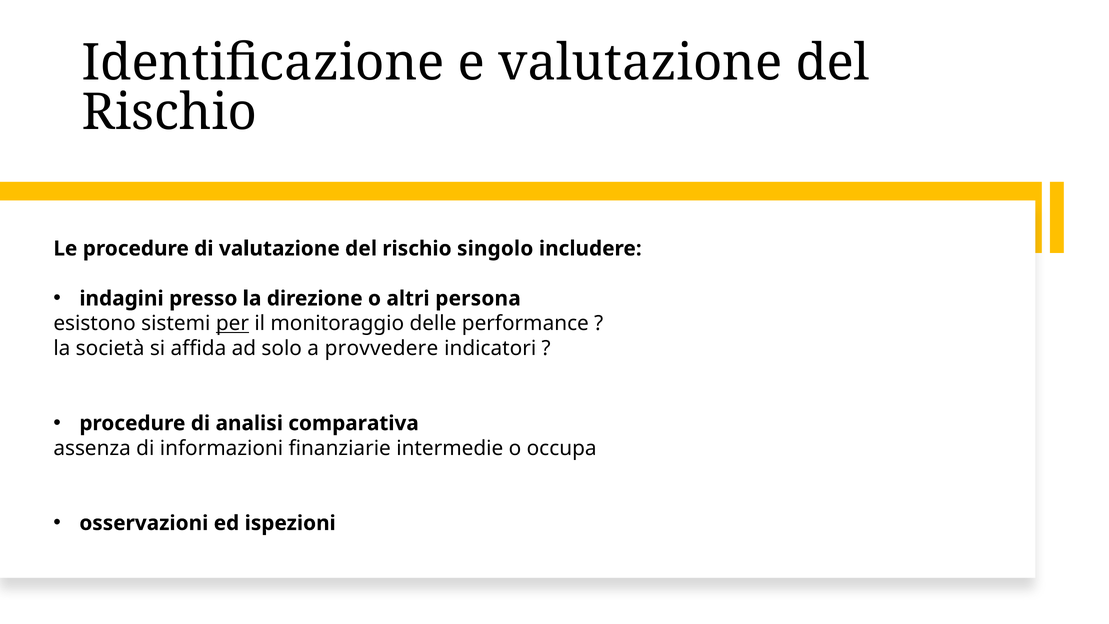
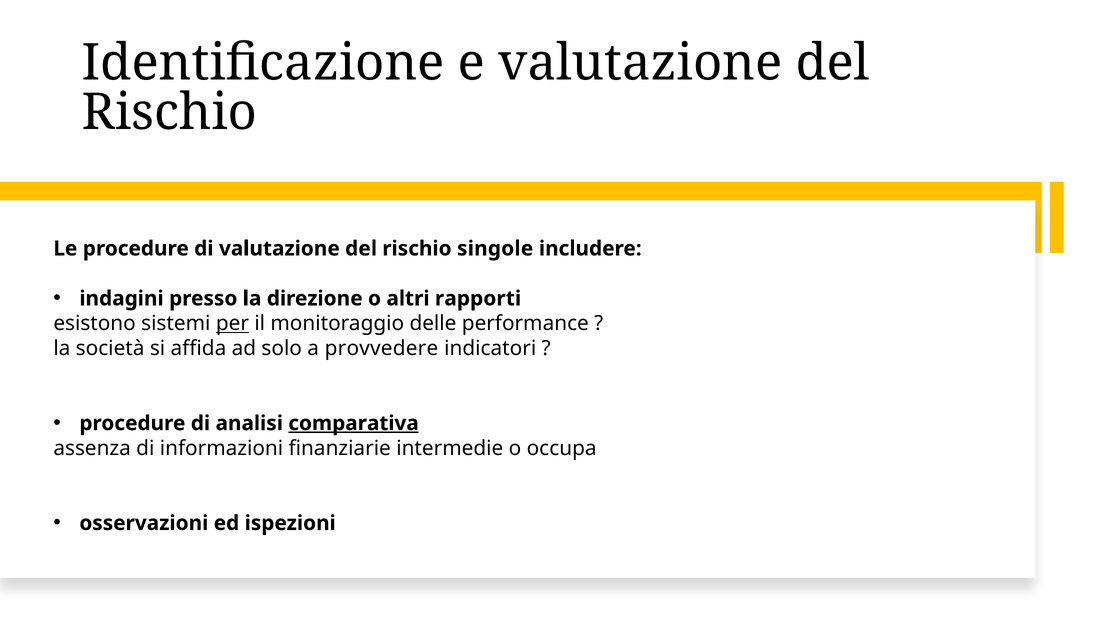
singolo: singolo -> singole
persona: persona -> rapporti
comparativa underline: none -> present
